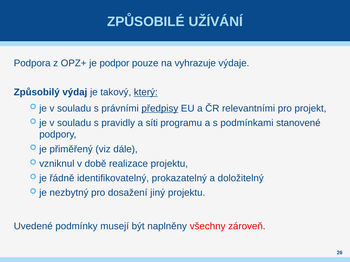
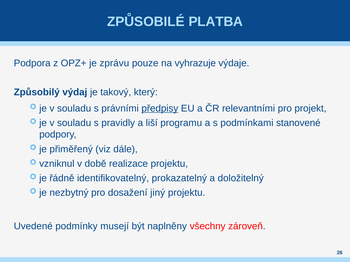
UŽÍVÁNÍ: UŽÍVÁNÍ -> PLATBA
podpor: podpor -> zprávu
který underline: present -> none
síti: síti -> liší
